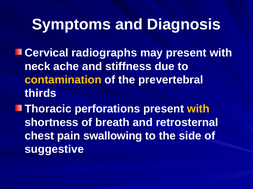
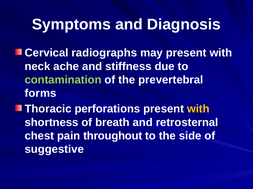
contamination colour: yellow -> light green
thirds: thirds -> forms
swallowing: swallowing -> throughout
